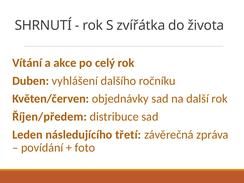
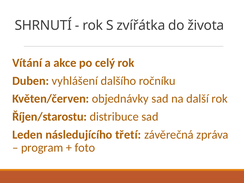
Říjen/předem: Říjen/předem -> Říjen/starostu
povídání: povídání -> program
